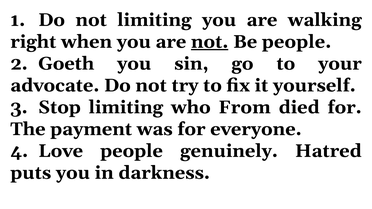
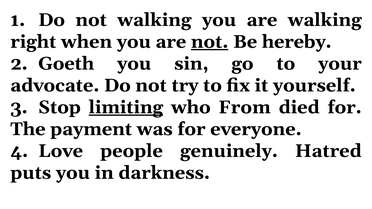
not limiting: limiting -> walking
Be people: people -> hereby
limiting at (126, 107) underline: none -> present
